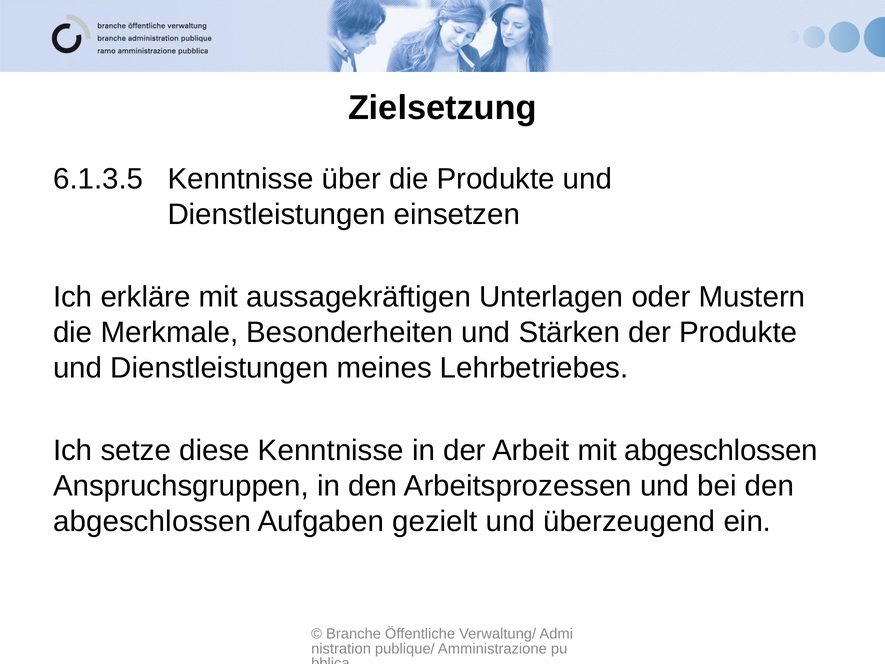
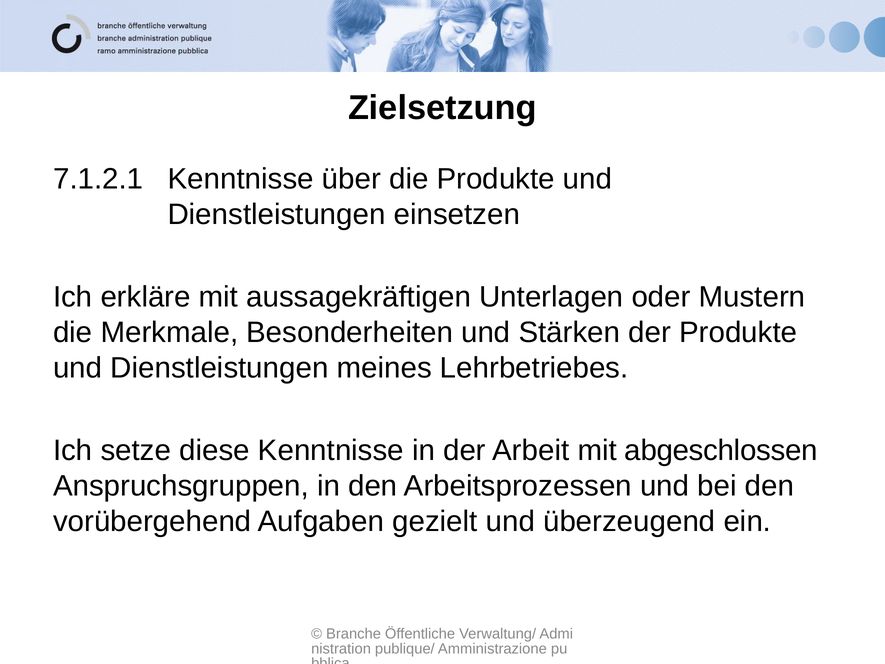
6.1.3.5: 6.1.3.5 -> 7.1.2.1
abgeschlossen at (152, 521): abgeschlossen -> vorübergehend
